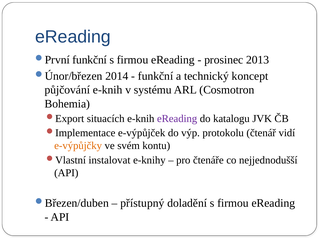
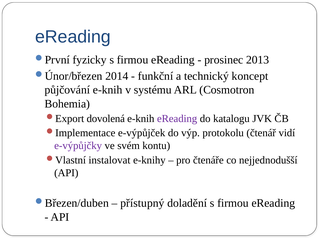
funkční at (90, 60): funkční -> fyzicky
situacích: situacích -> dovolená
e-výpůjčky colour: orange -> purple
